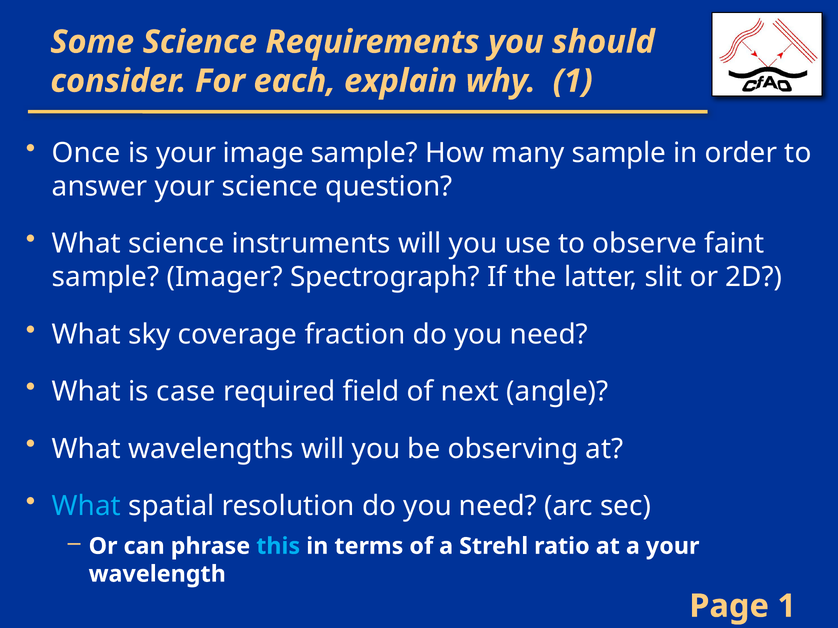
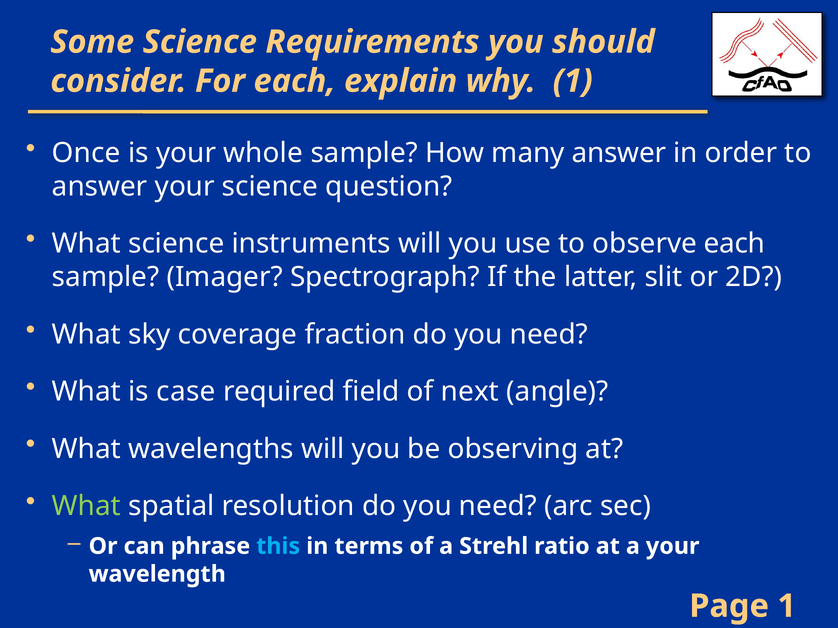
image: image -> whole
many sample: sample -> answer
observe faint: faint -> each
What at (86, 506) colour: light blue -> light green
